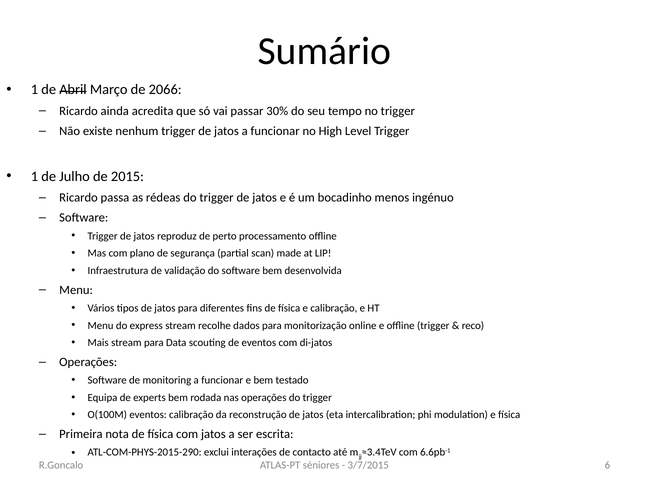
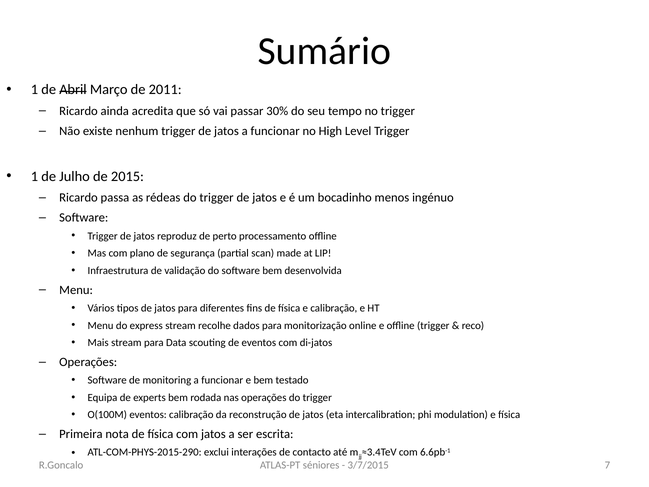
2066: 2066 -> 2011
6: 6 -> 7
